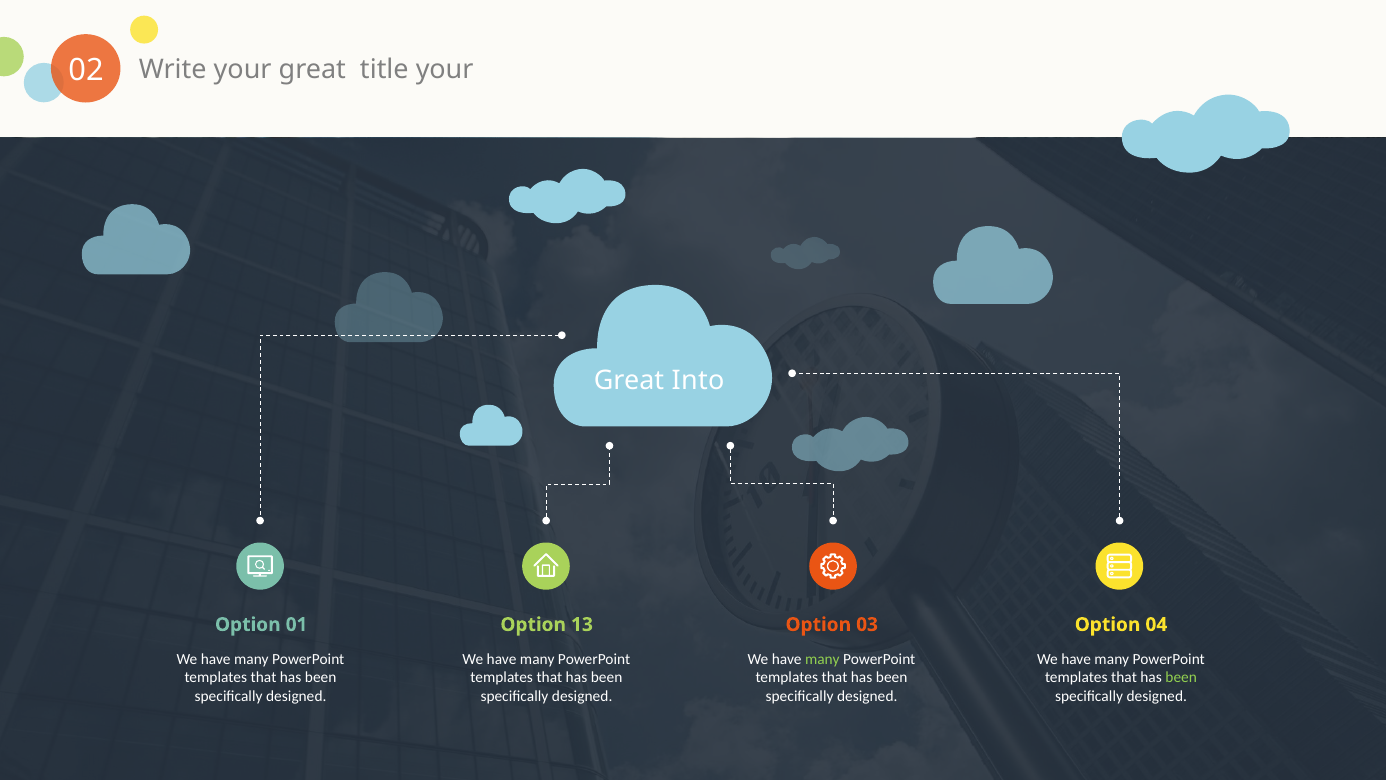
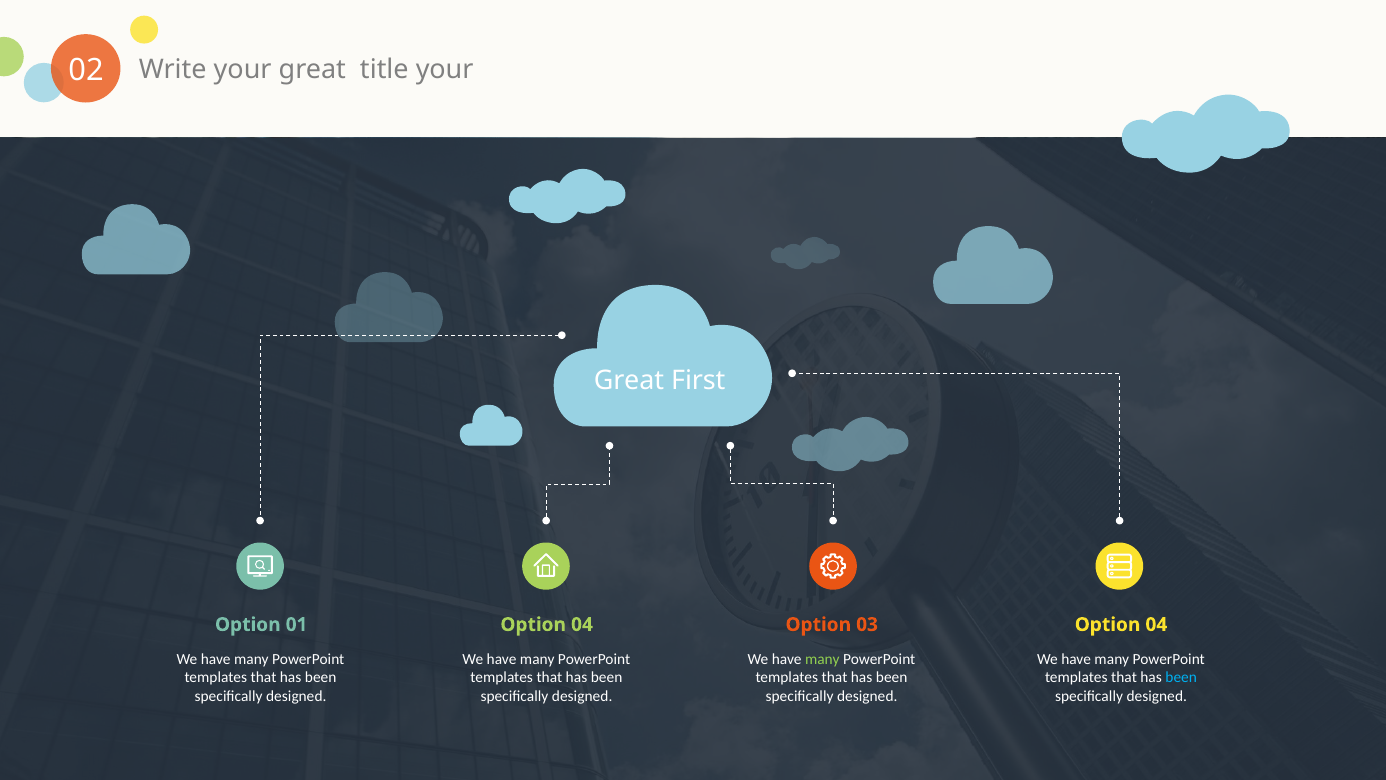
Into: Into -> First
13 at (582, 624): 13 -> 04
been at (1181, 677) colour: light green -> light blue
